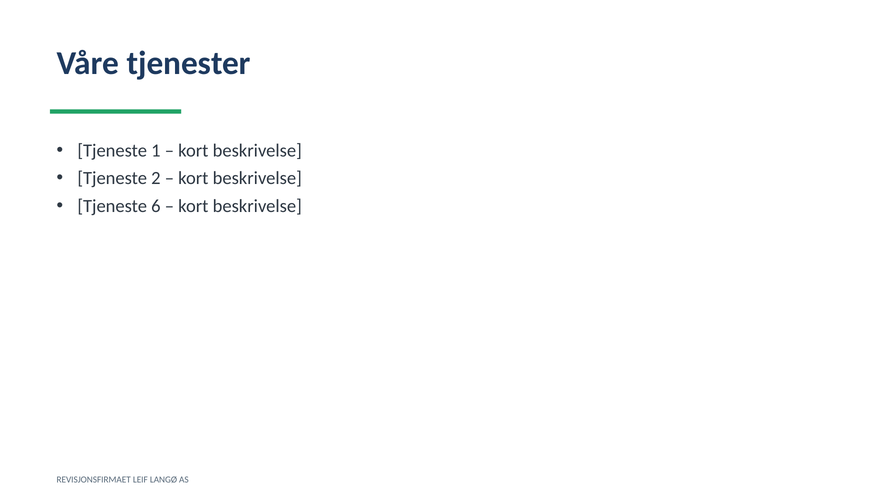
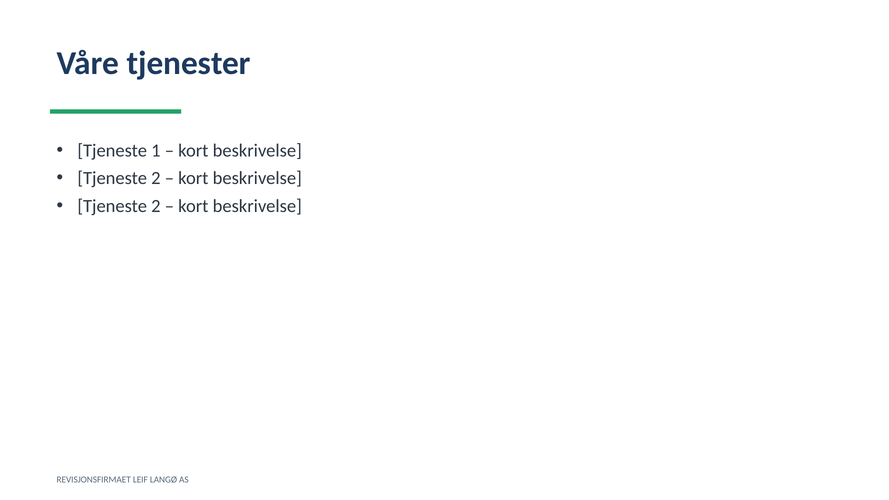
6 at (156, 206): 6 -> 2
